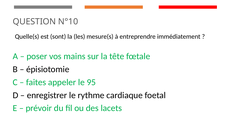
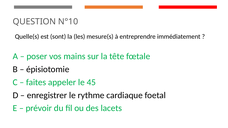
95: 95 -> 45
